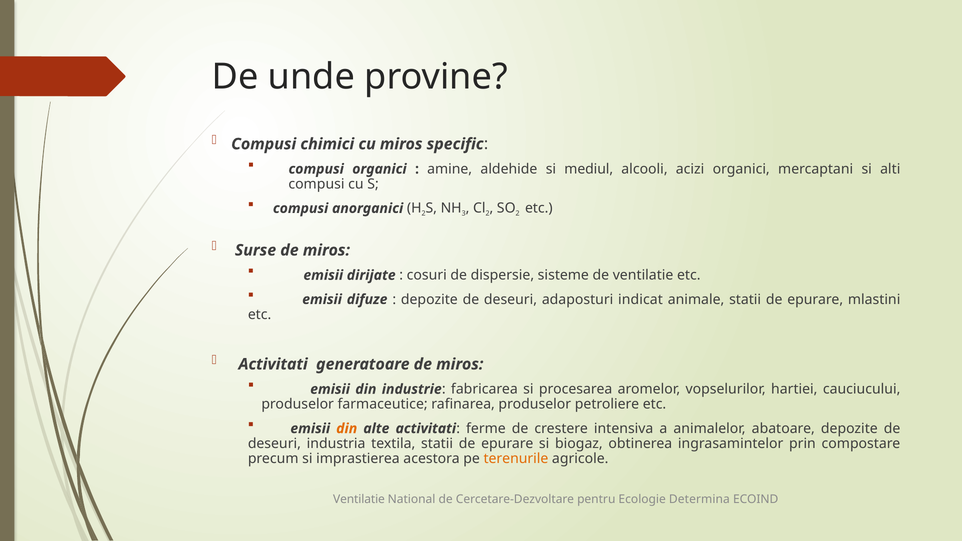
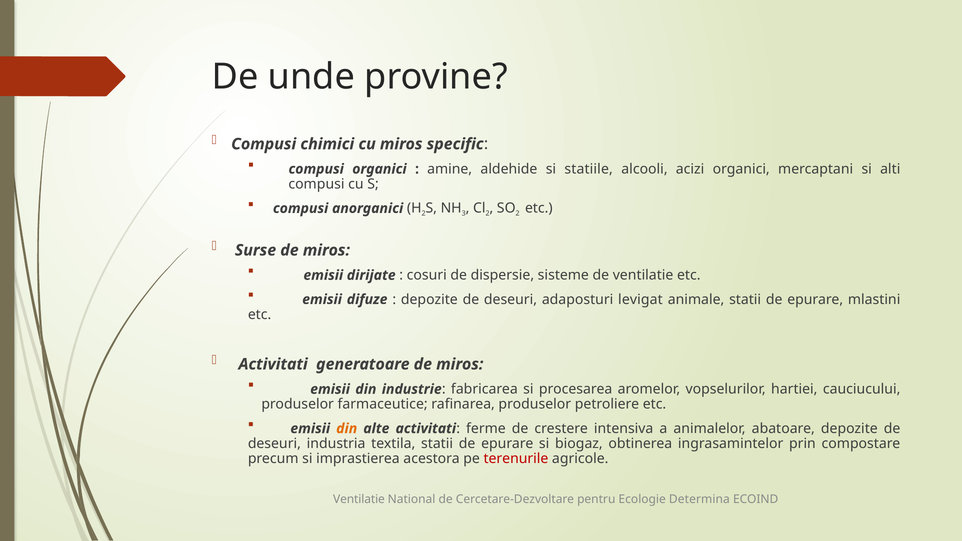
mediul: mediul -> statiile
indicat: indicat -> levigat
terenurile colour: orange -> red
